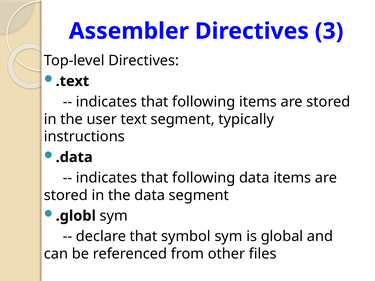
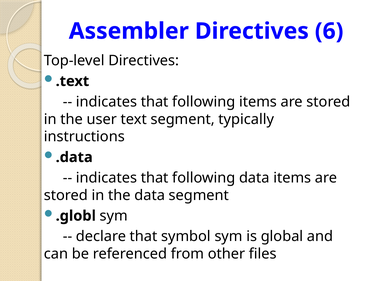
3: 3 -> 6
